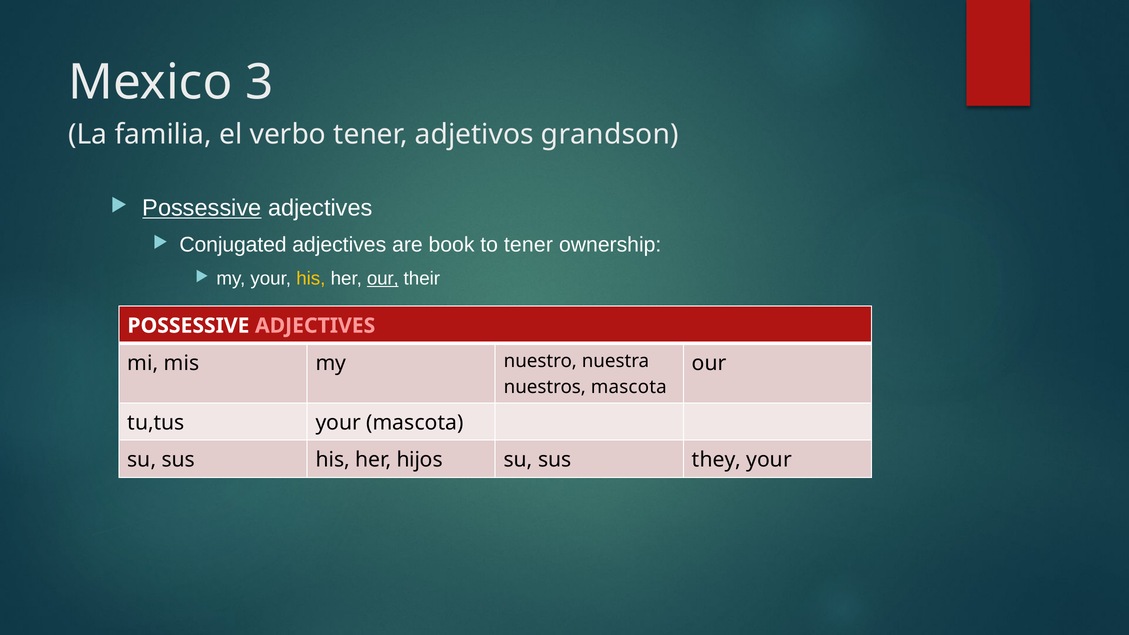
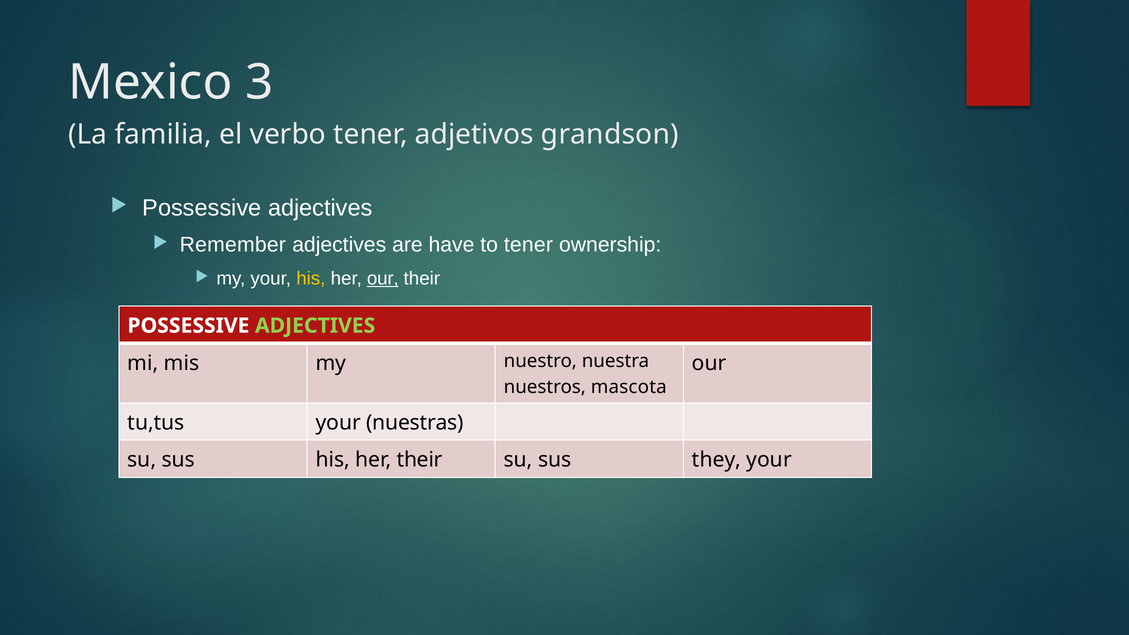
Possessive at (202, 208) underline: present -> none
Conjugated: Conjugated -> Remember
book: book -> have
ADJECTIVES at (315, 326) colour: pink -> light green
your mascota: mascota -> nuestras
her hijos: hijos -> their
